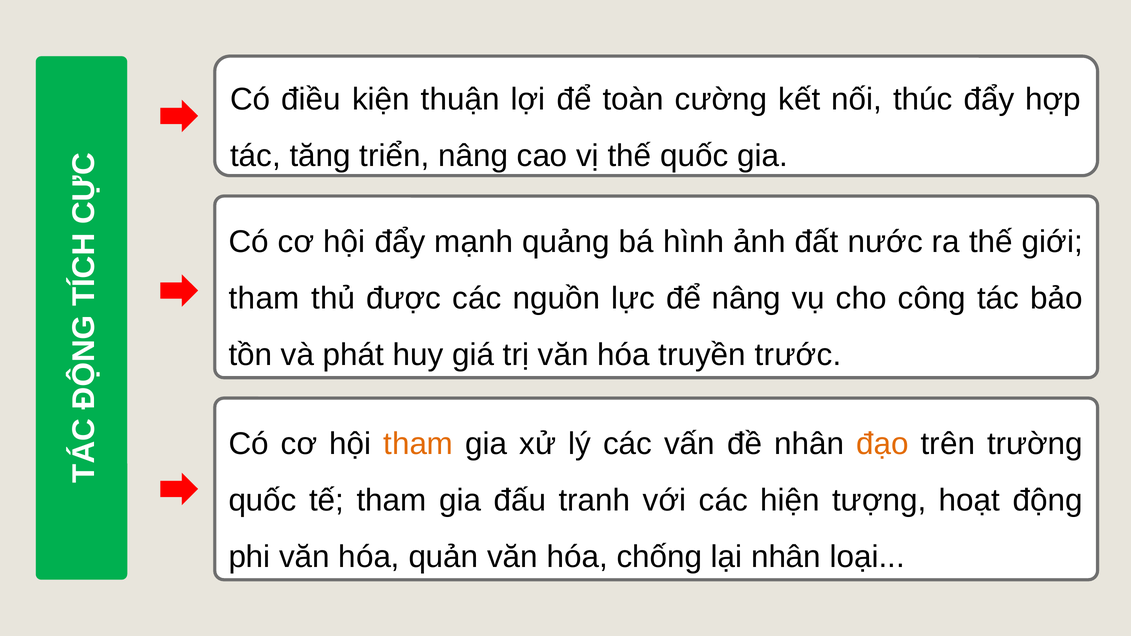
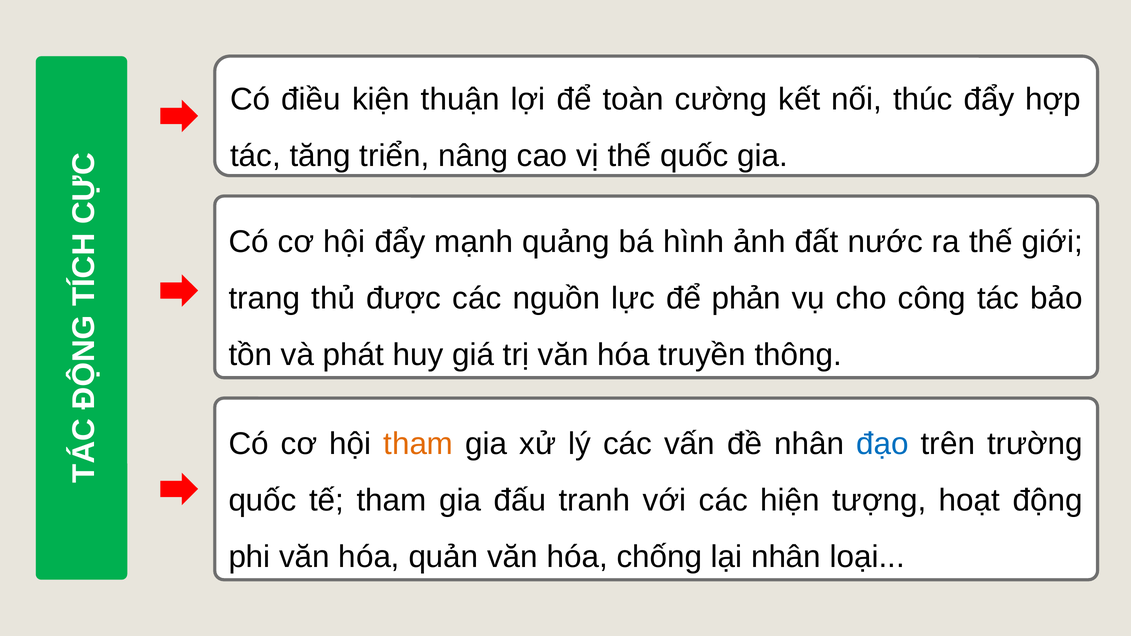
tham at (264, 299): tham -> trang
để nâng: nâng -> phản
trước: trước -> thông
đạo colour: orange -> blue
